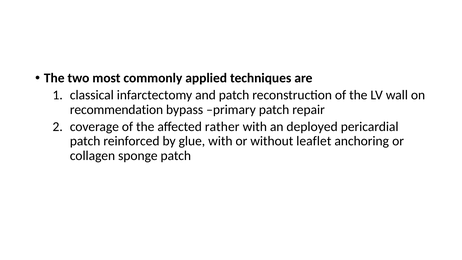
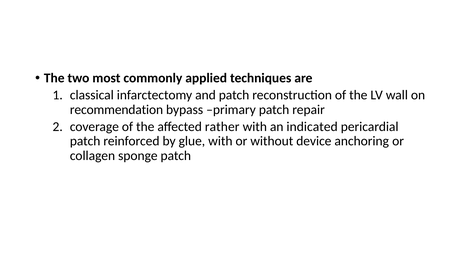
deployed: deployed -> indicated
leaflet: leaflet -> device
